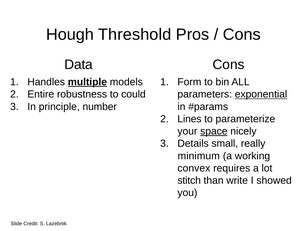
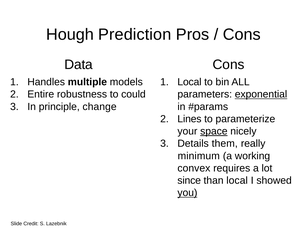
Threshold: Threshold -> Prediction
multiple underline: present -> none
Form at (189, 82): Form -> Local
number: number -> change
small: small -> them
stitch: stitch -> since
than write: write -> local
you underline: none -> present
